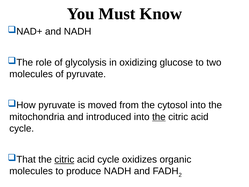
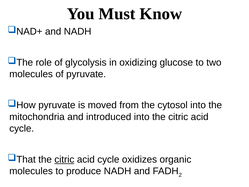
the at (159, 117) underline: present -> none
